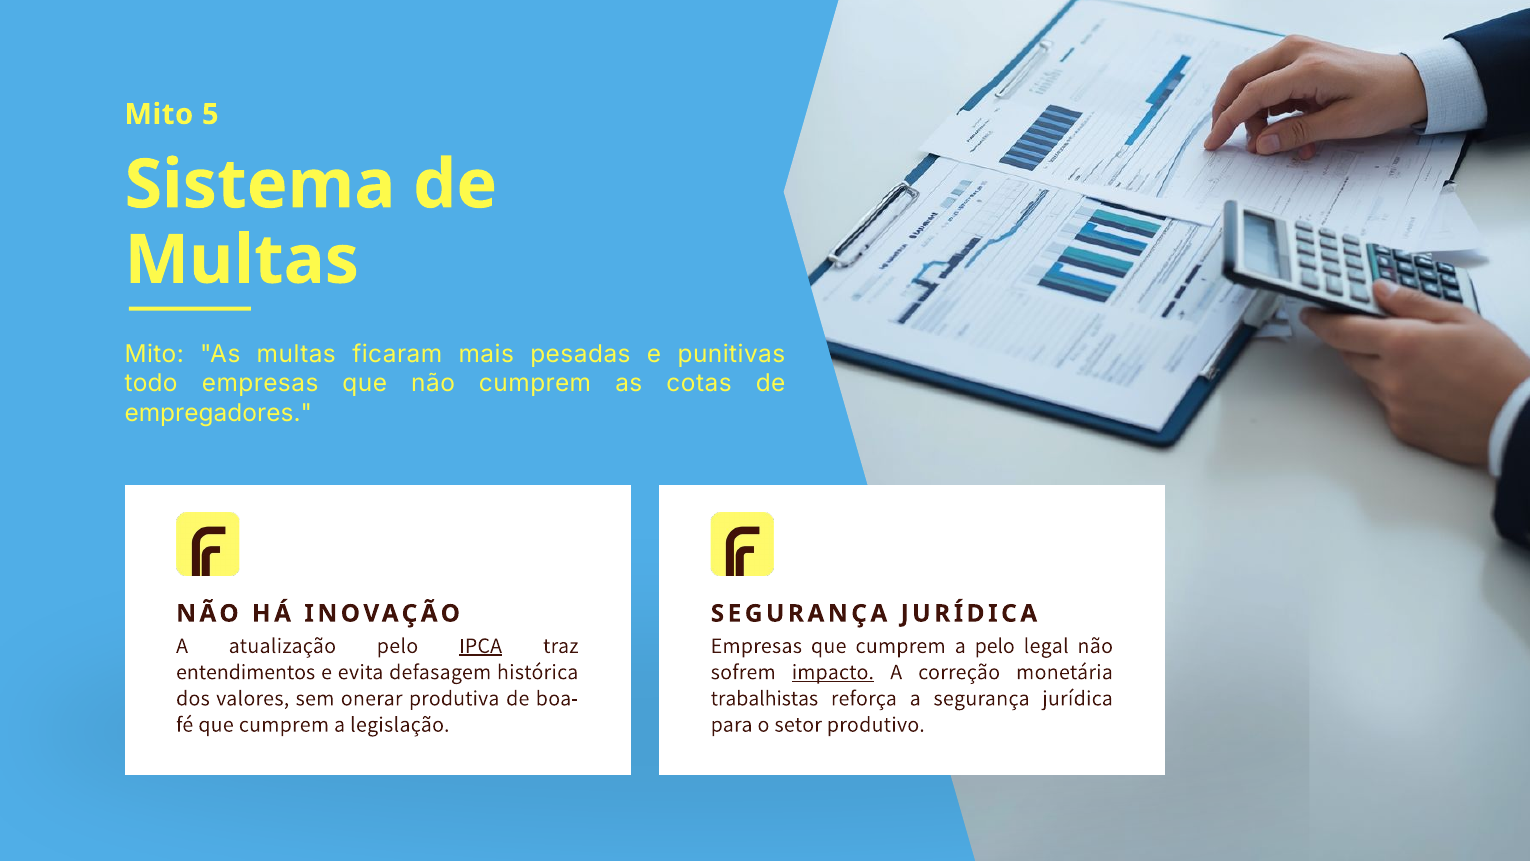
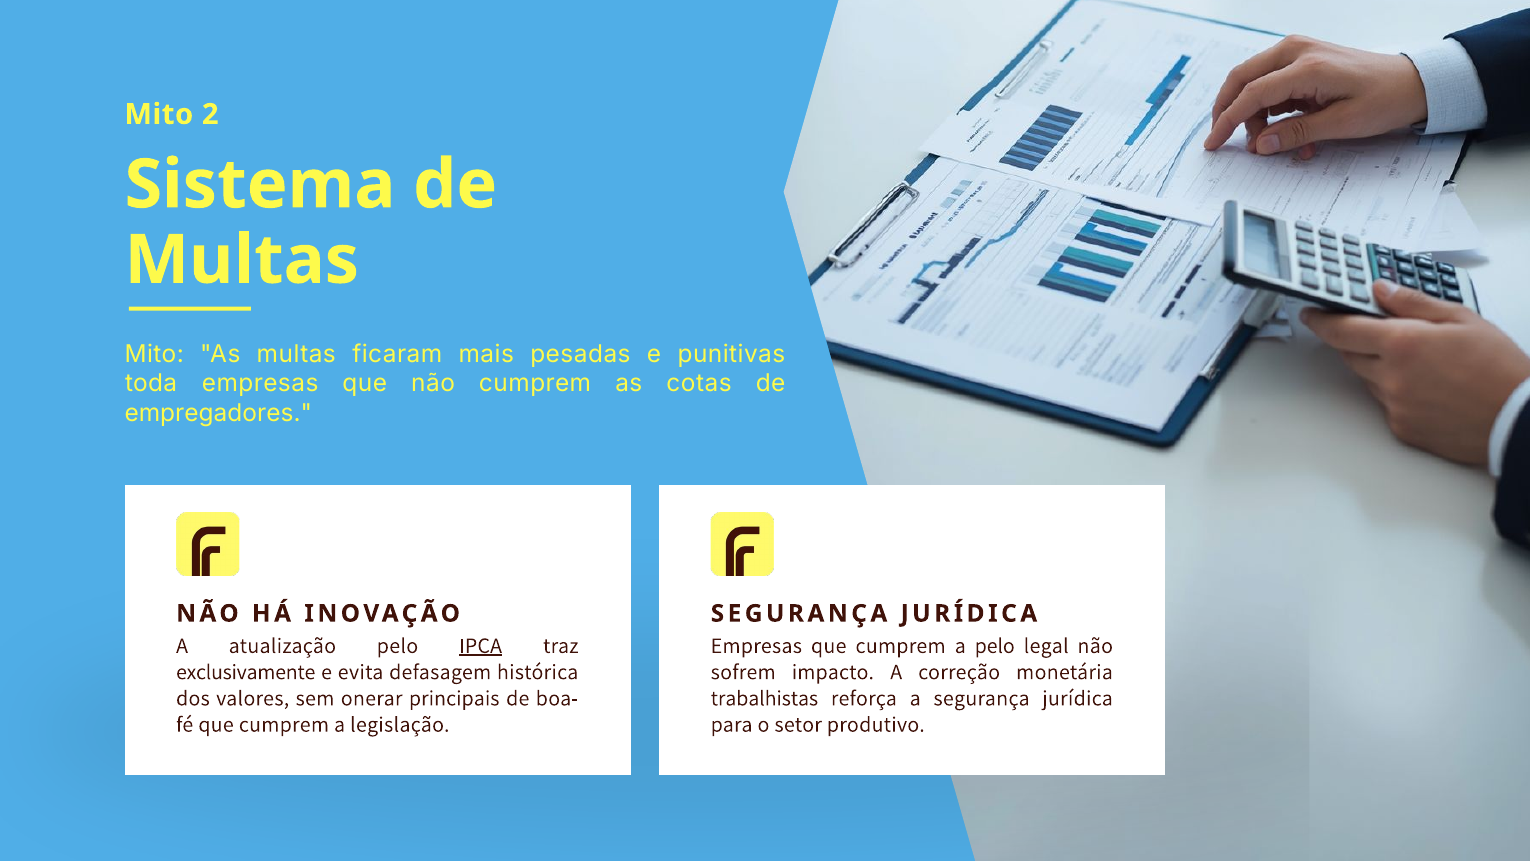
5: 5 -> 2
todo: todo -> toda
entendimentos: entendimentos -> exclusivamente
impacto underline: present -> none
produtiva: produtiva -> principais
